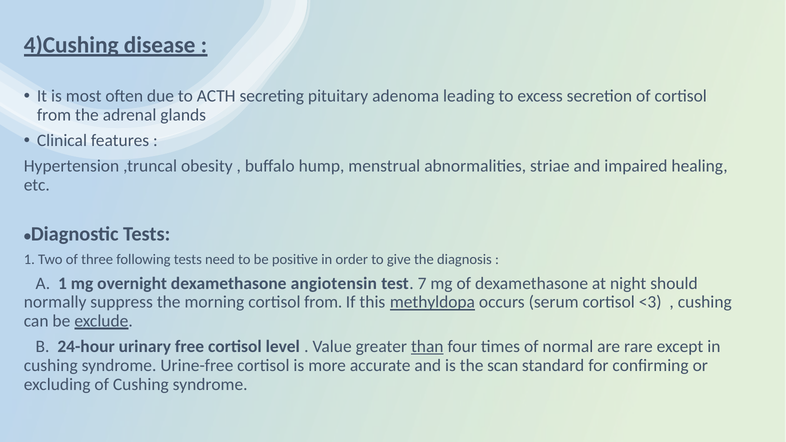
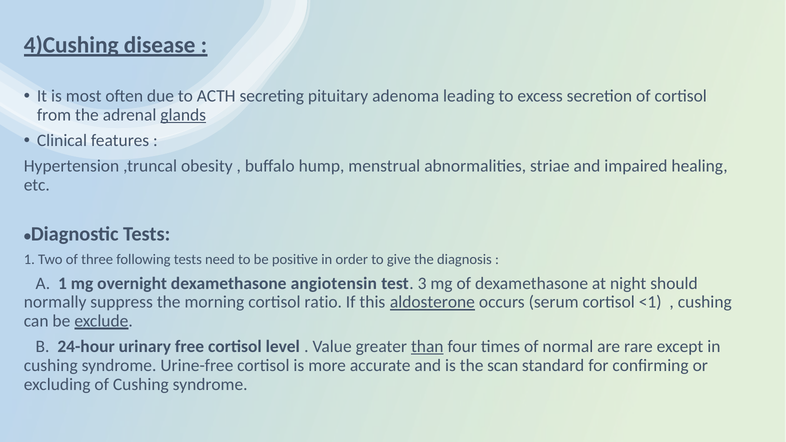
glands underline: none -> present
7: 7 -> 3
morning cortisol from: from -> ratio
methyldopa: methyldopa -> aldosterone
<3: <3 -> <1
